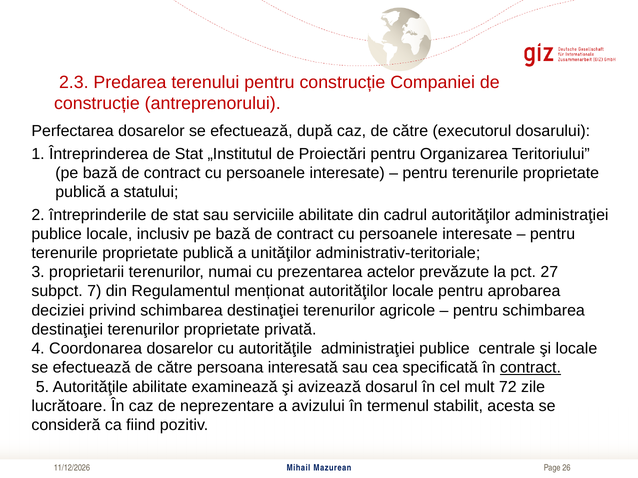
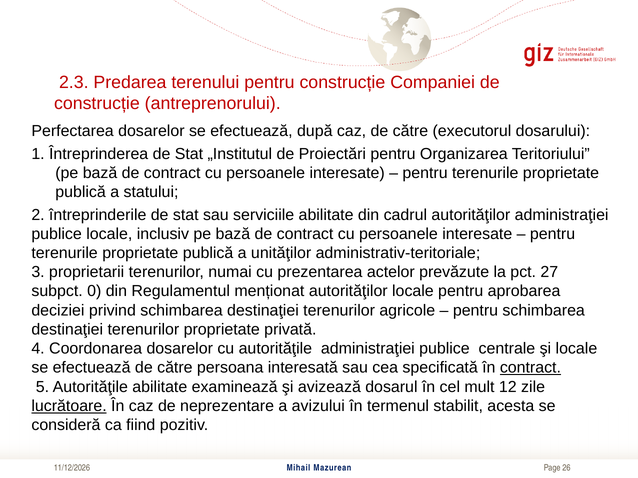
7: 7 -> 0
72: 72 -> 12
lucrătoare underline: none -> present
